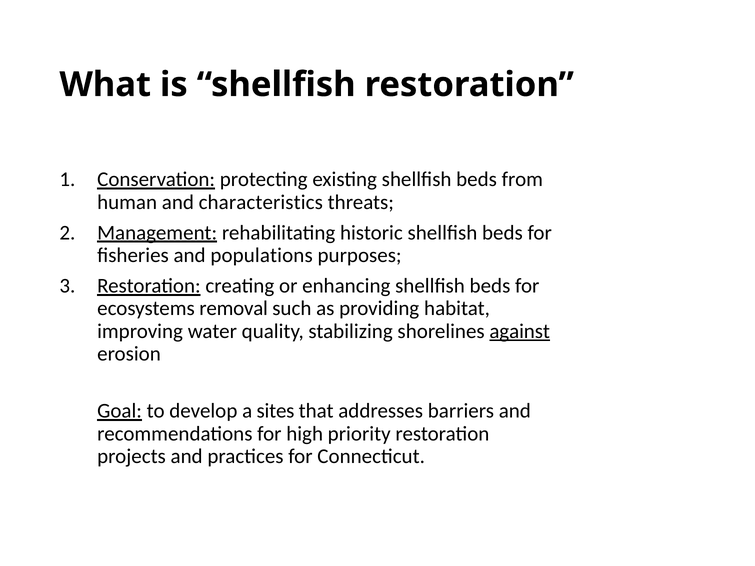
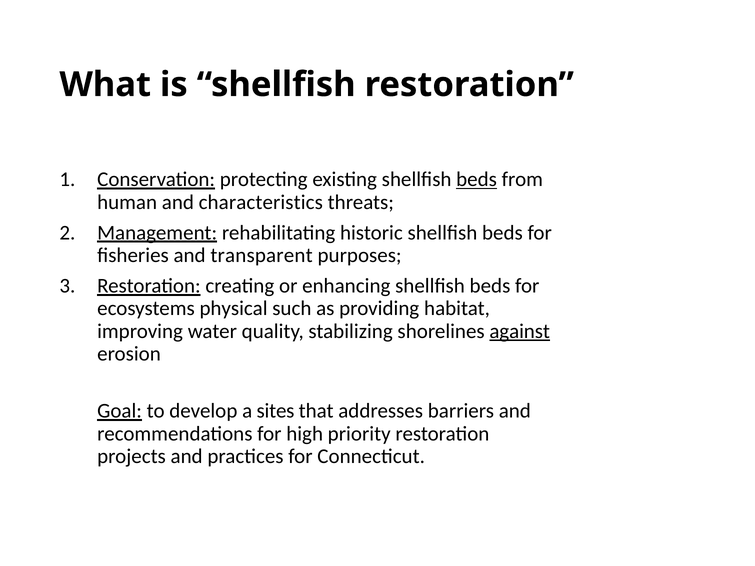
beds at (477, 180) underline: none -> present
populations: populations -> transparent
removal: removal -> physical
